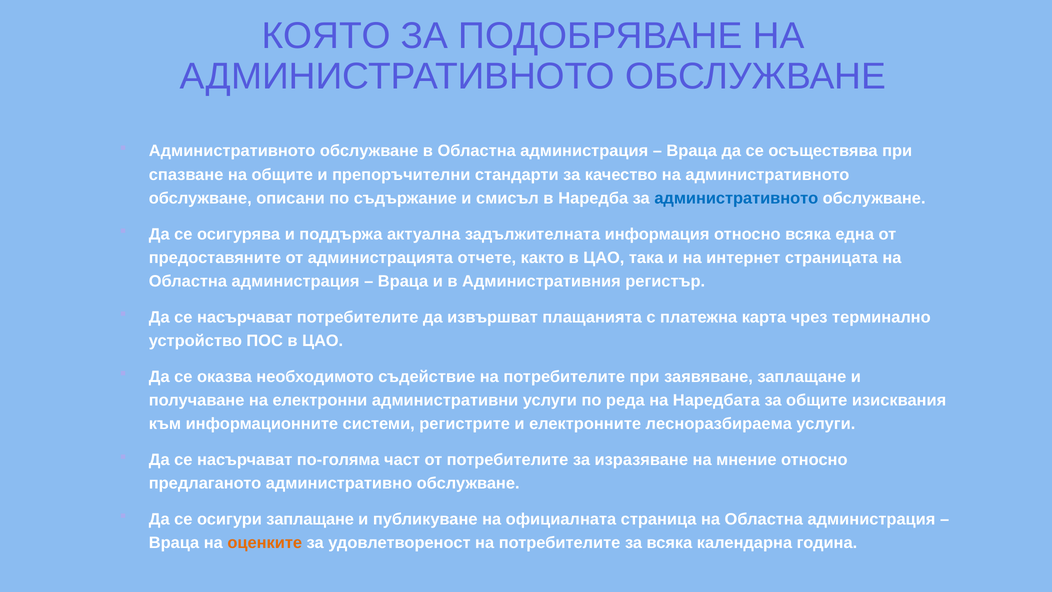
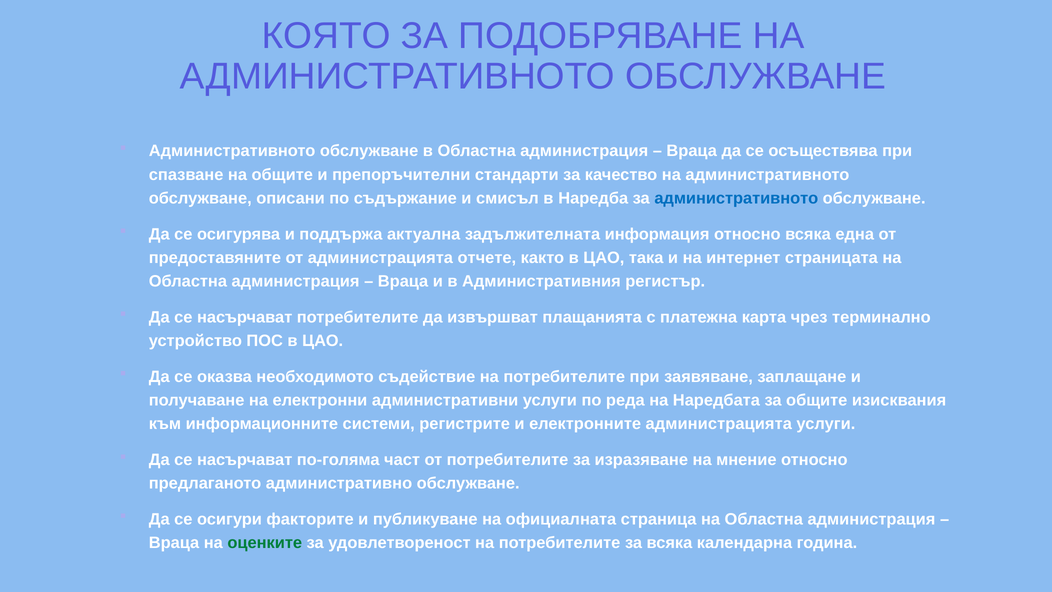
електронните лесноразбираема: лесноразбираема -> администрацията
осигури заплащане: заплащане -> факторите
оценките colour: orange -> green
